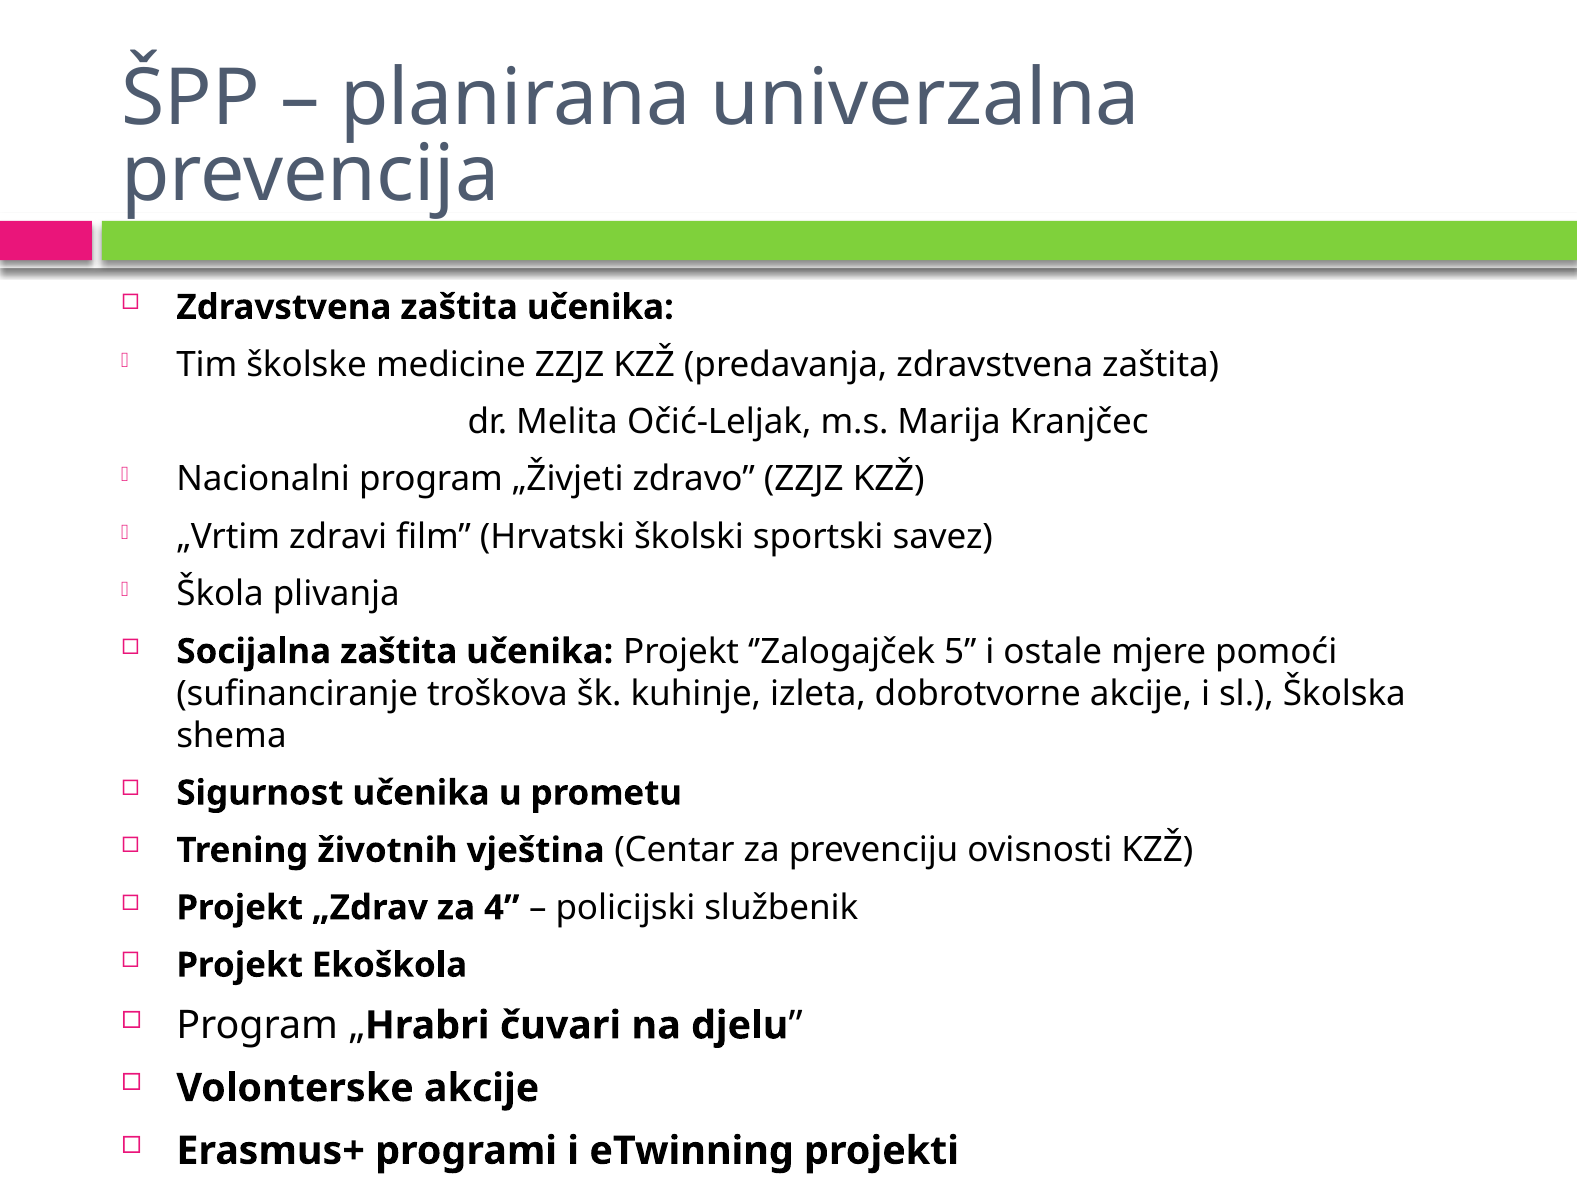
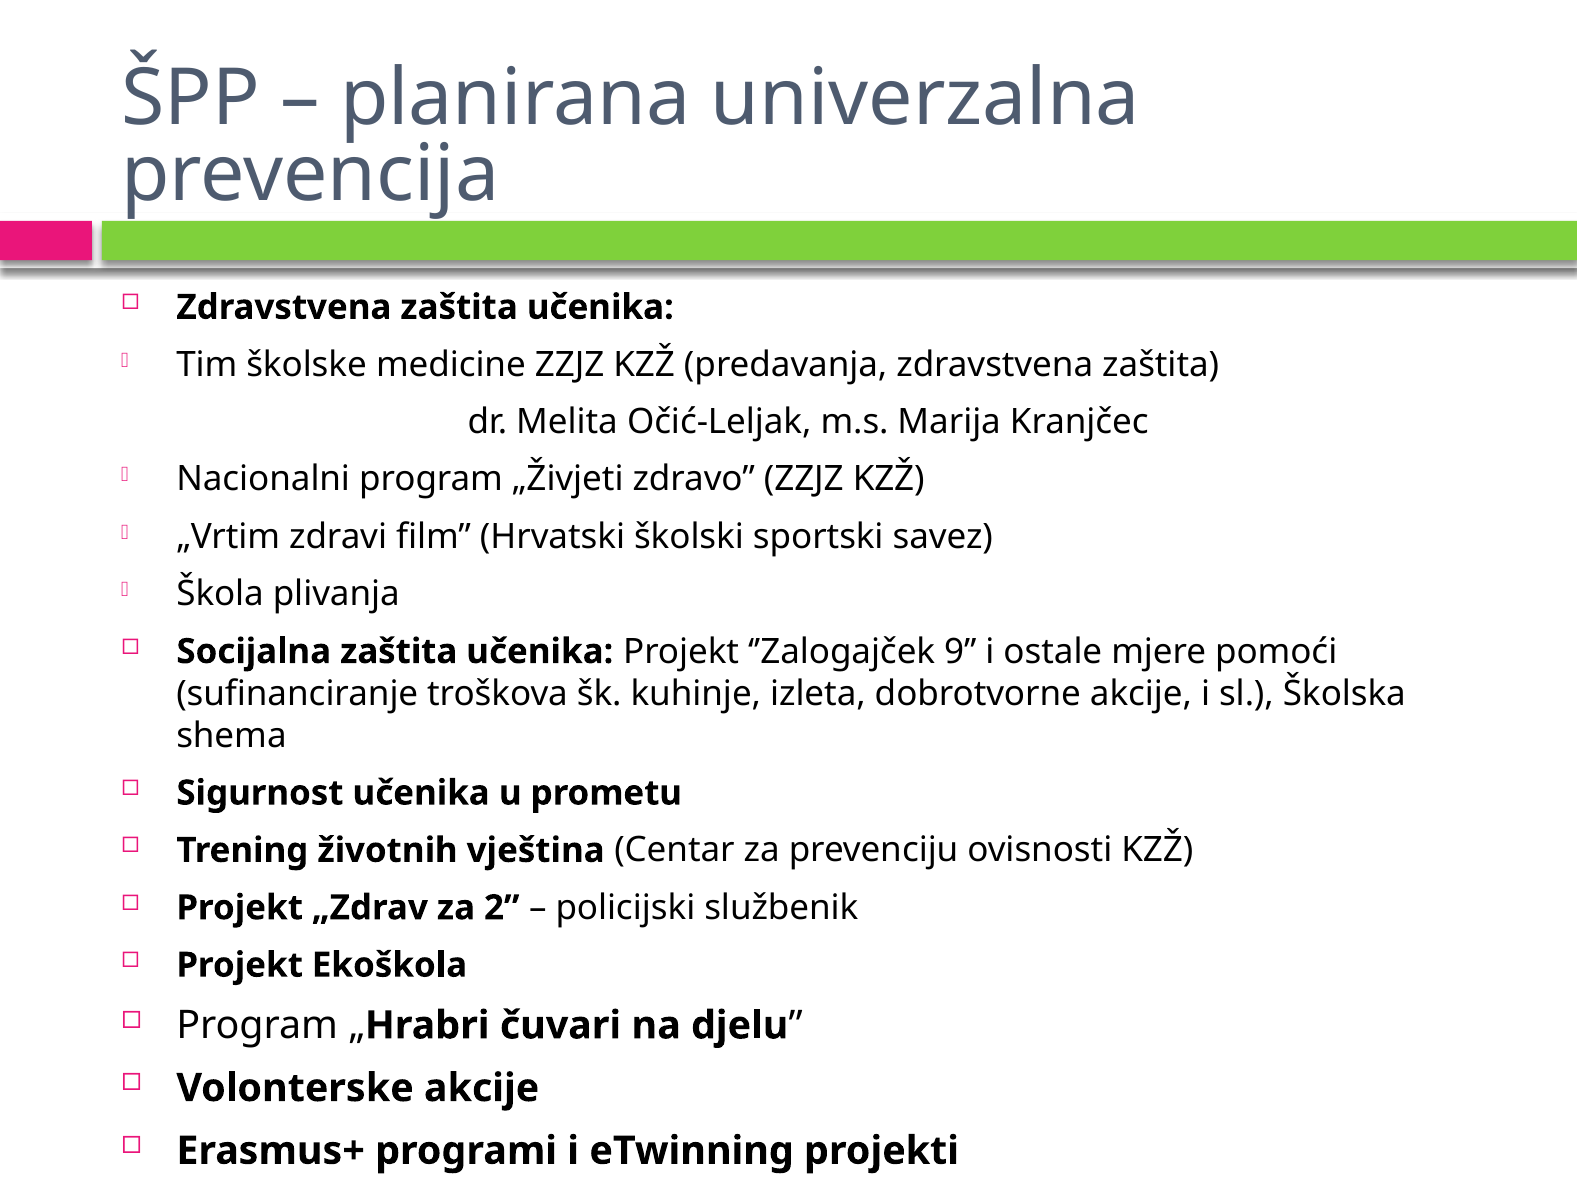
5: 5 -> 9
4: 4 -> 2
